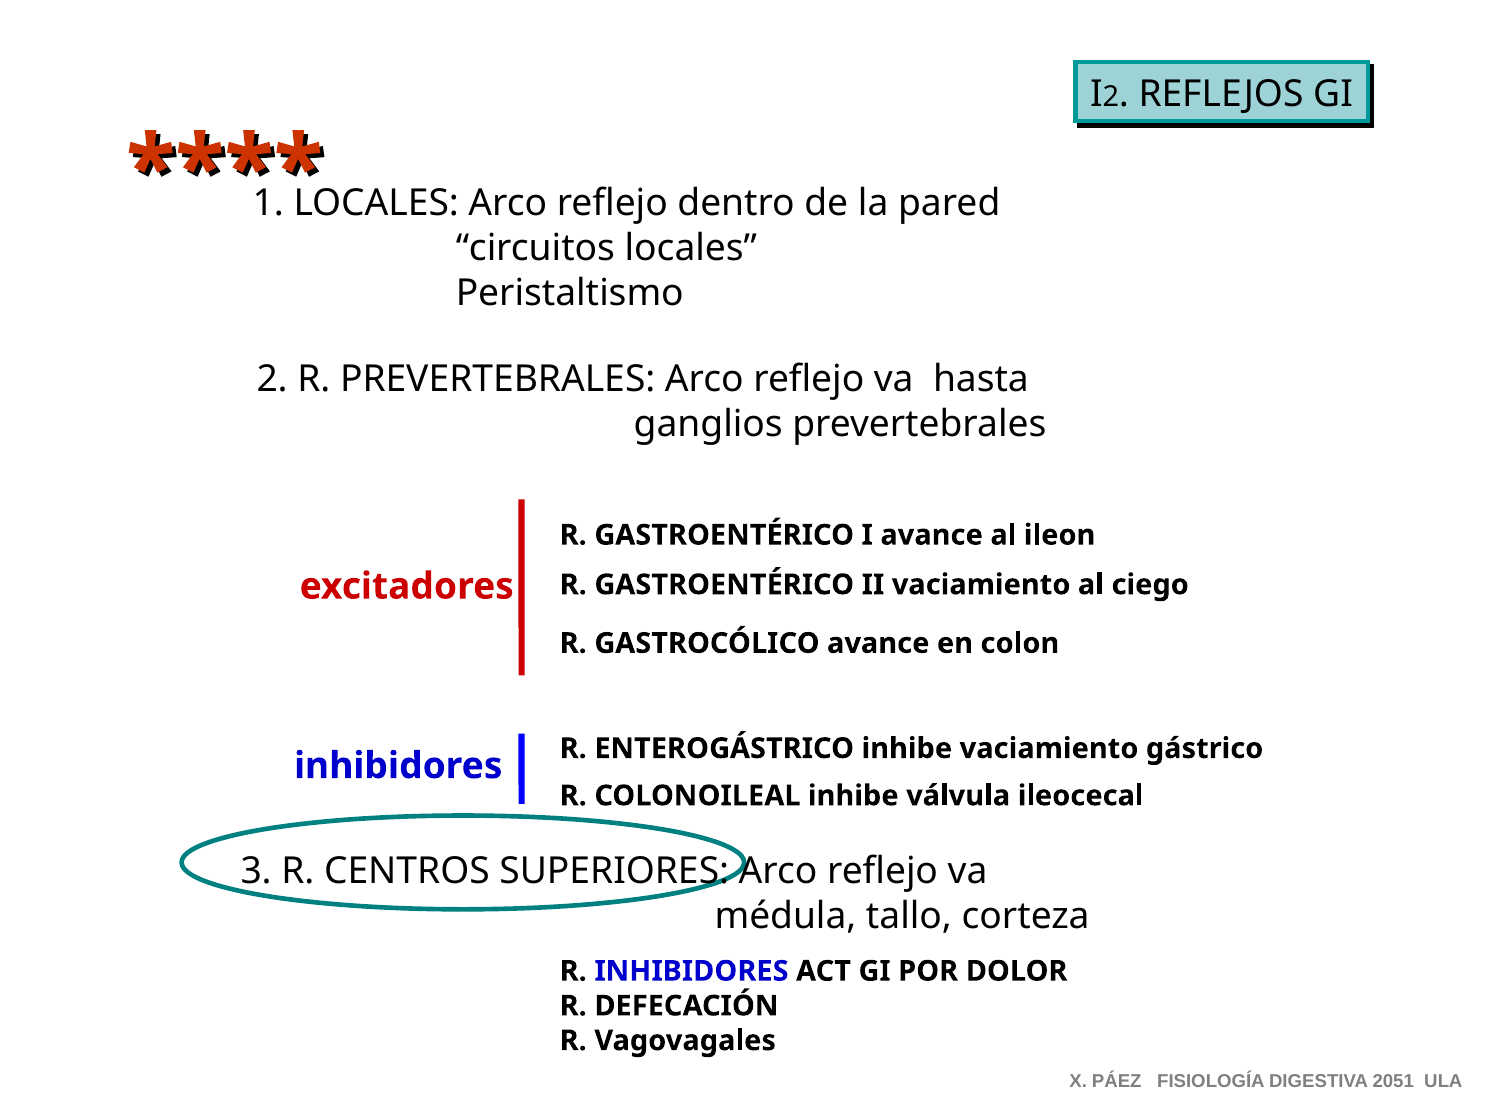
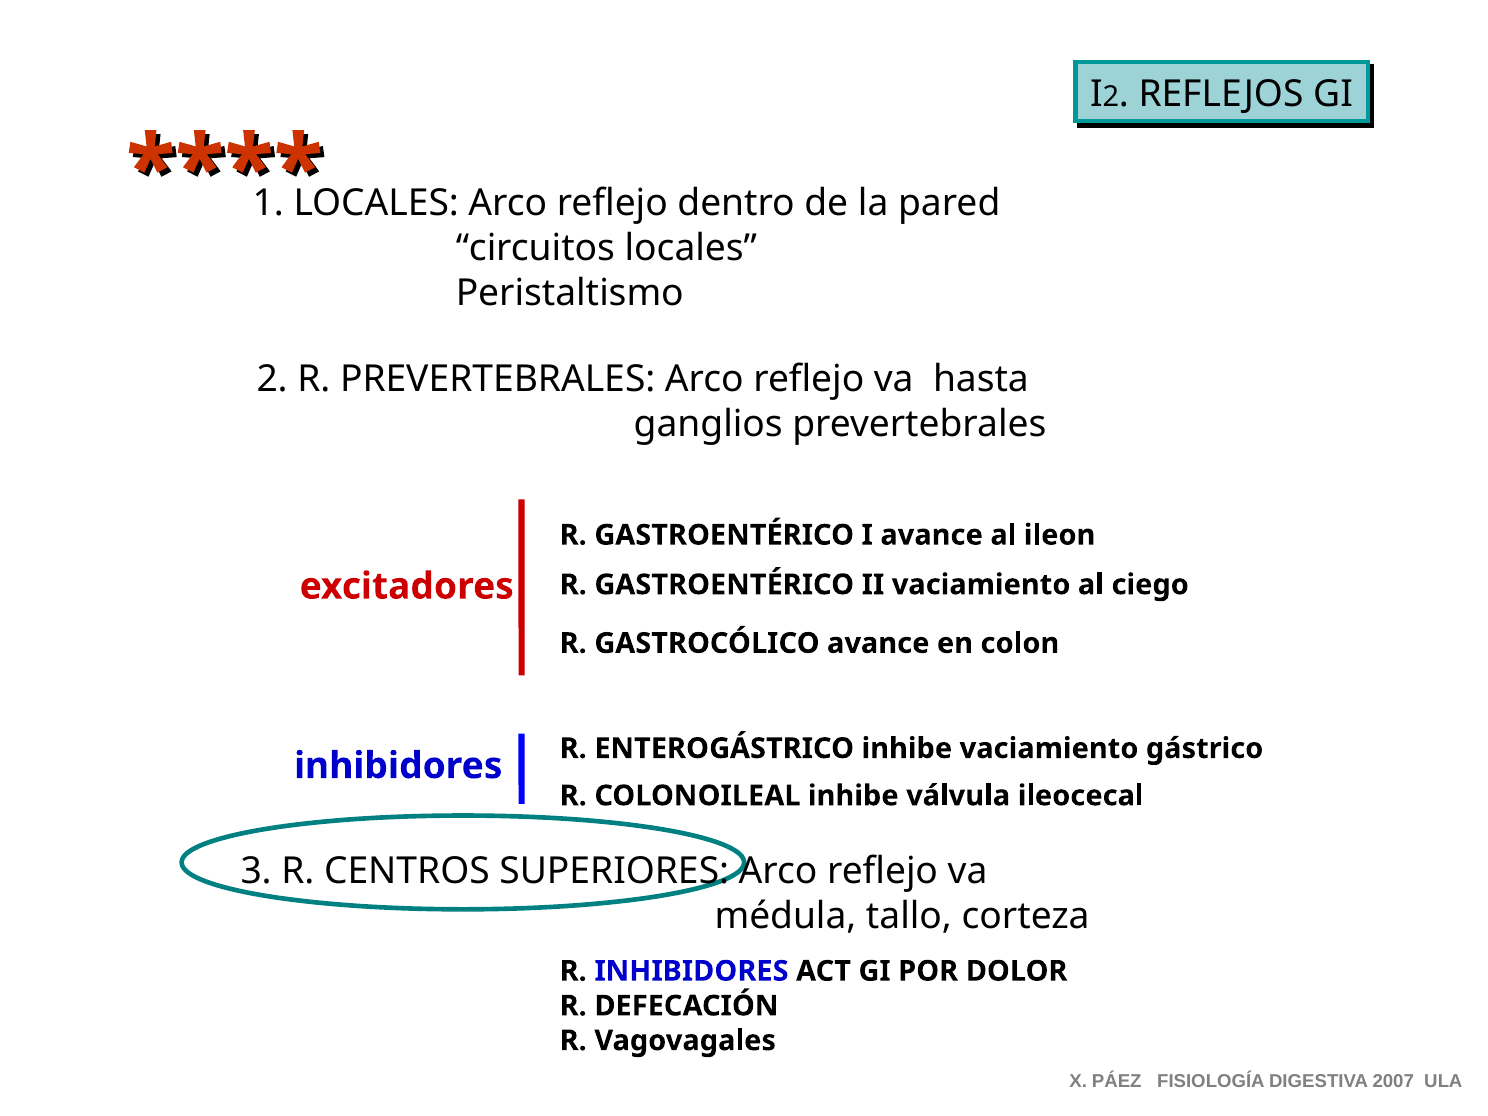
2051: 2051 -> 2007
